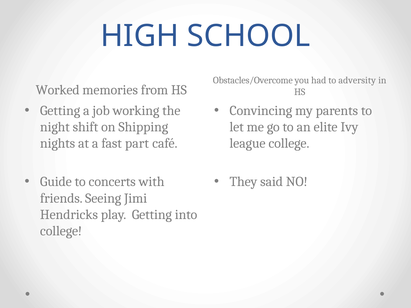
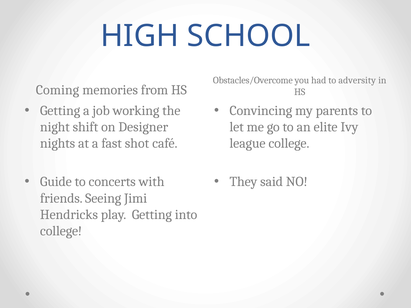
Worked: Worked -> Coming
Shipping: Shipping -> Designer
part: part -> shot
